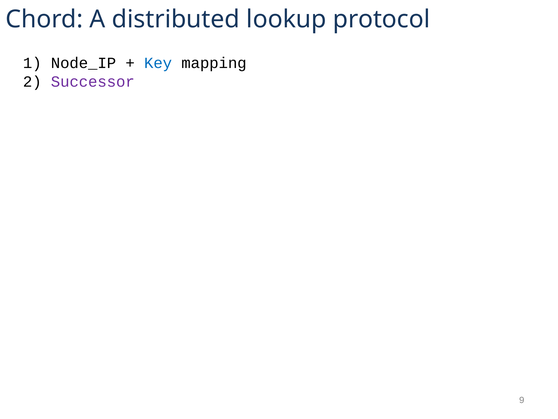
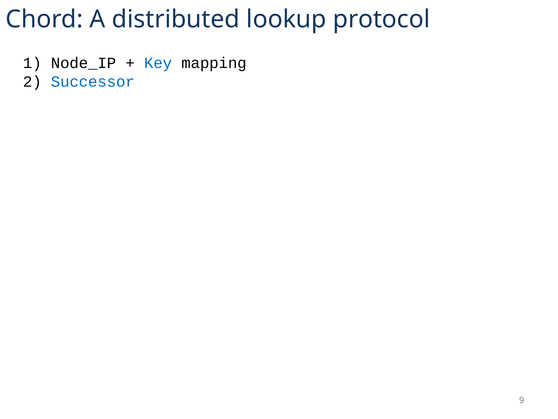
Successor colour: purple -> blue
